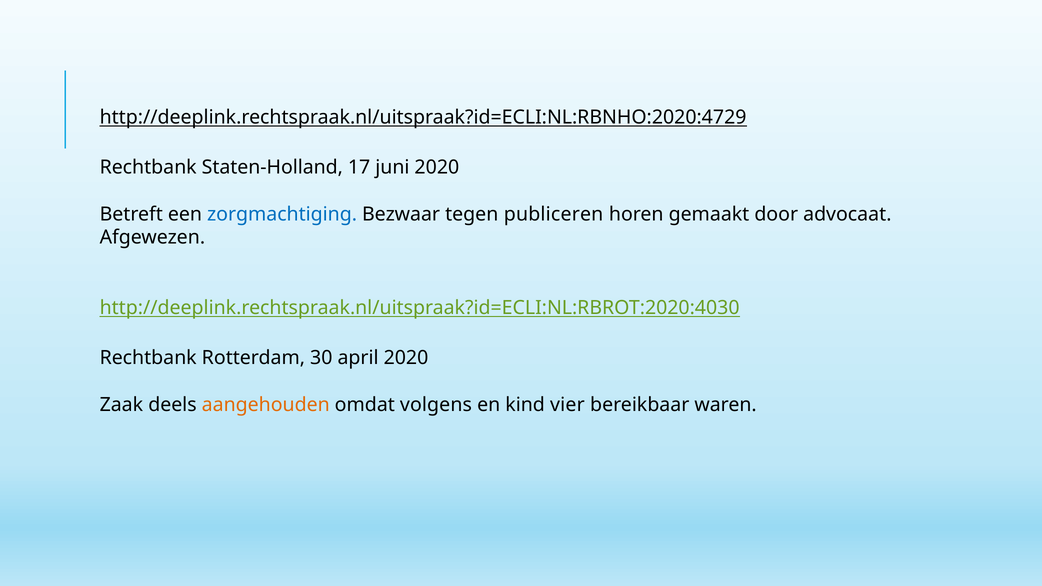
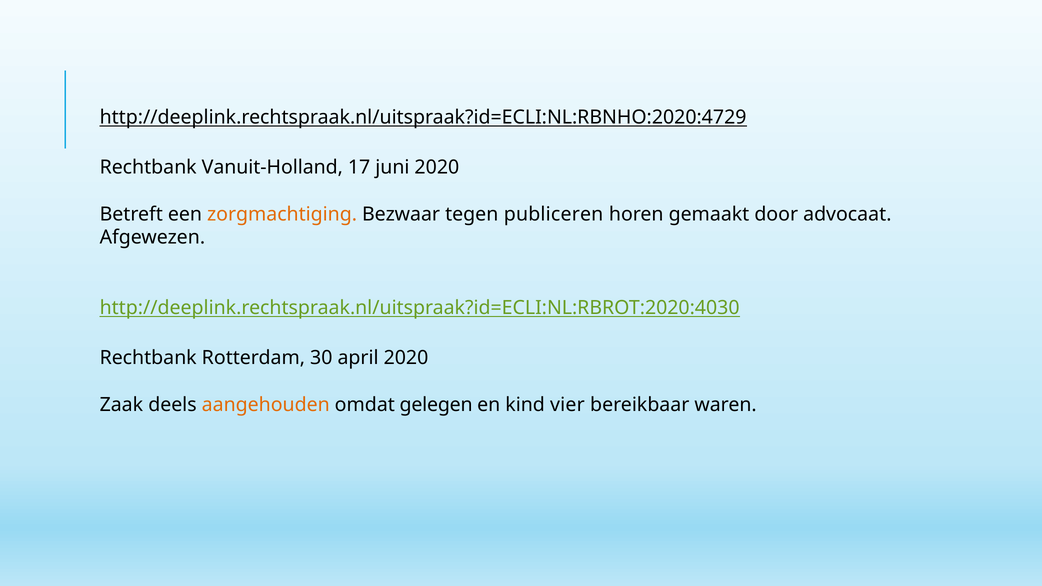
Staten-Holland: Staten-Holland -> Vanuit-Holland
zorgmachtiging colour: blue -> orange
volgens: volgens -> gelegen
